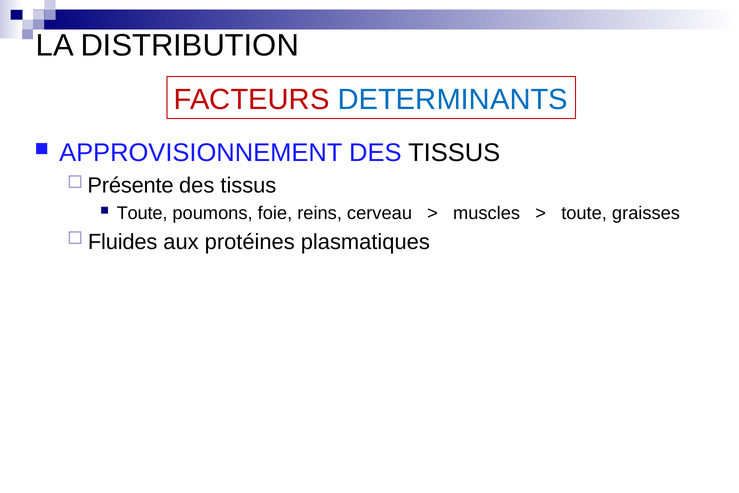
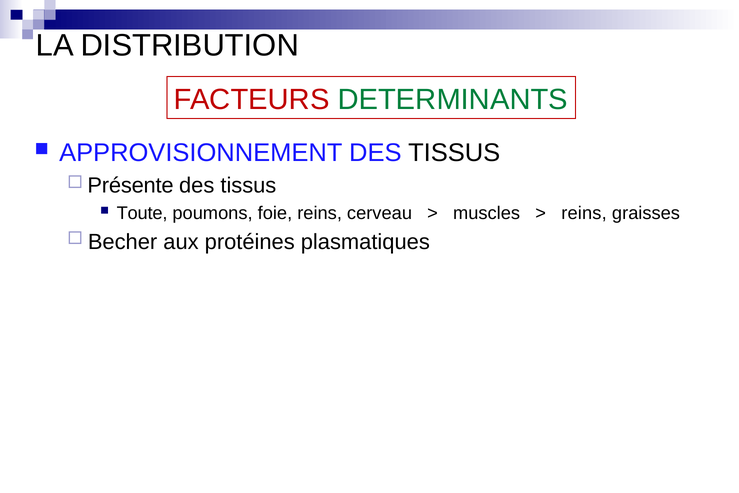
DETERMINANTS colour: blue -> green
toute at (584, 213): toute -> reins
Fluides: Fluides -> Becher
